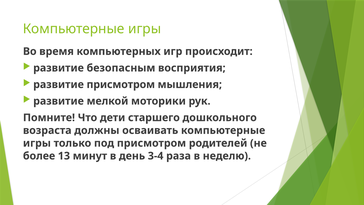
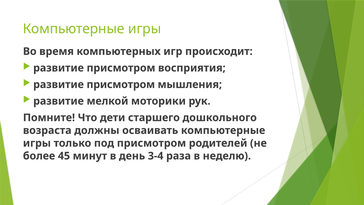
безопасным at (121, 68): безопасным -> присмотром
13: 13 -> 45
